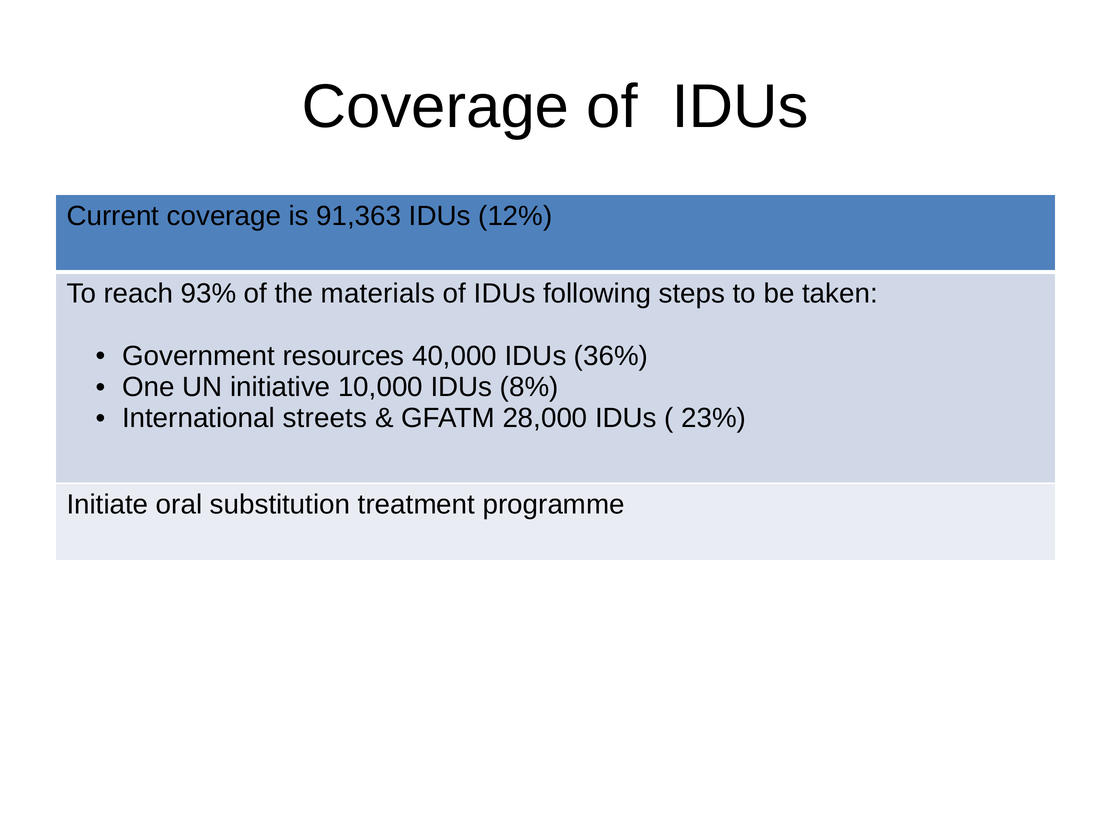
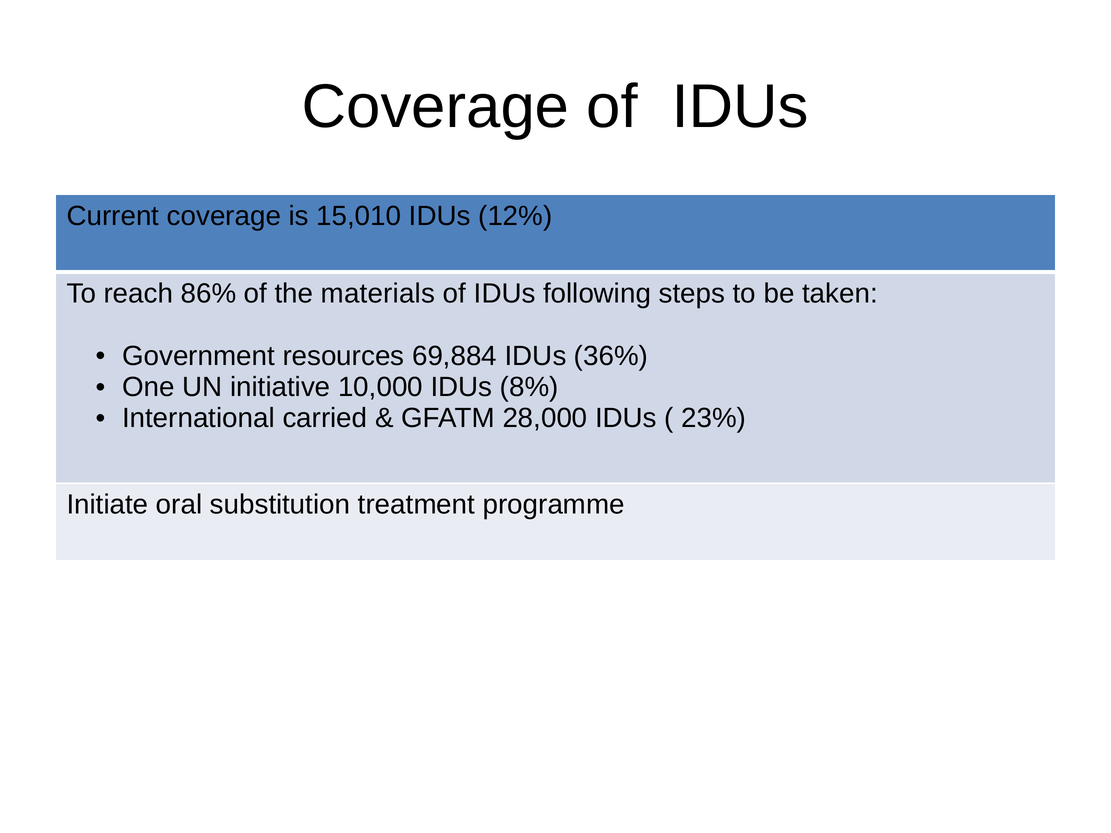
91,363: 91,363 -> 15,010
93%: 93% -> 86%
40,000: 40,000 -> 69,884
streets: streets -> carried
